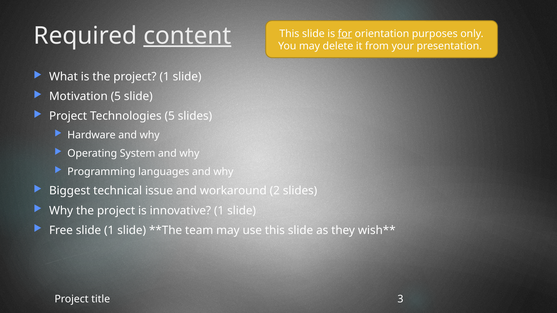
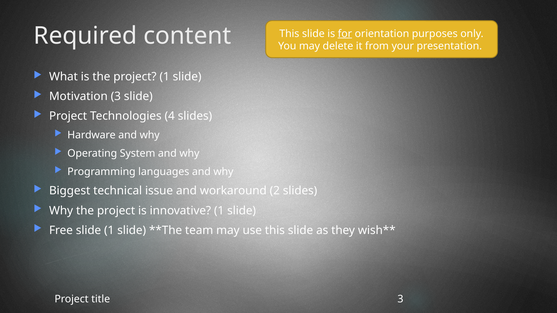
content underline: present -> none
Motivation 5: 5 -> 3
Technologies 5: 5 -> 4
